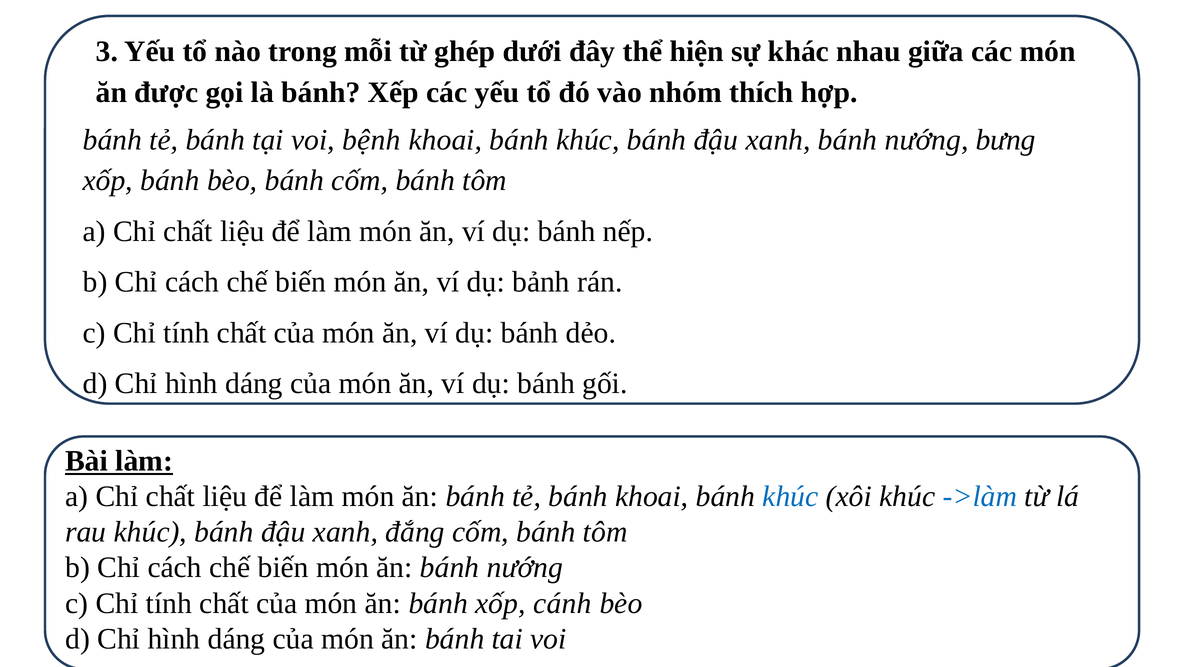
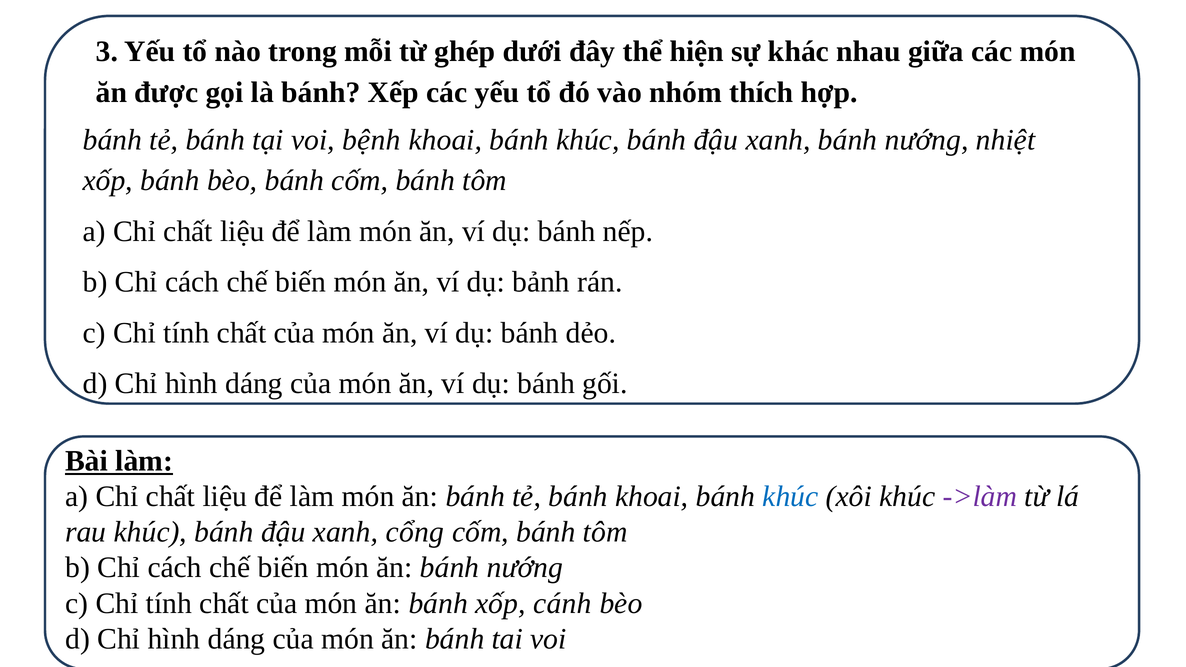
bưng: bưng -> nhiệt
->làm colour: blue -> purple
đắng: đắng -> cổng
